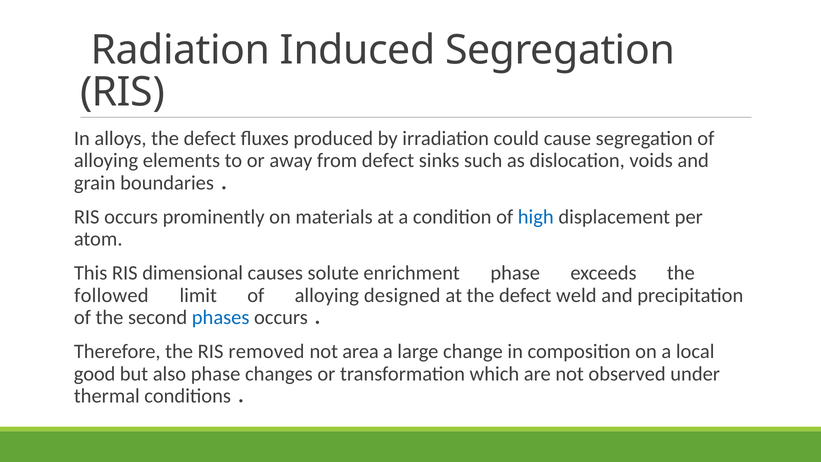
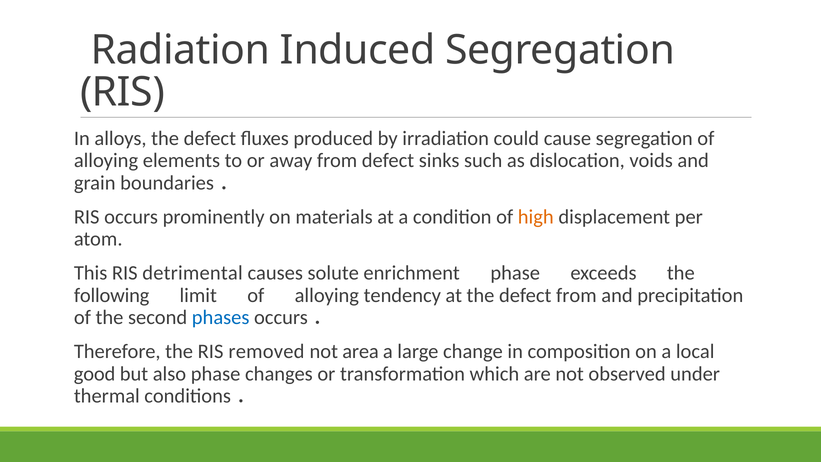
high colour: blue -> orange
dimensional: dimensional -> detrimental
followed: followed -> following
designed: designed -> tendency
defect weld: weld -> from
